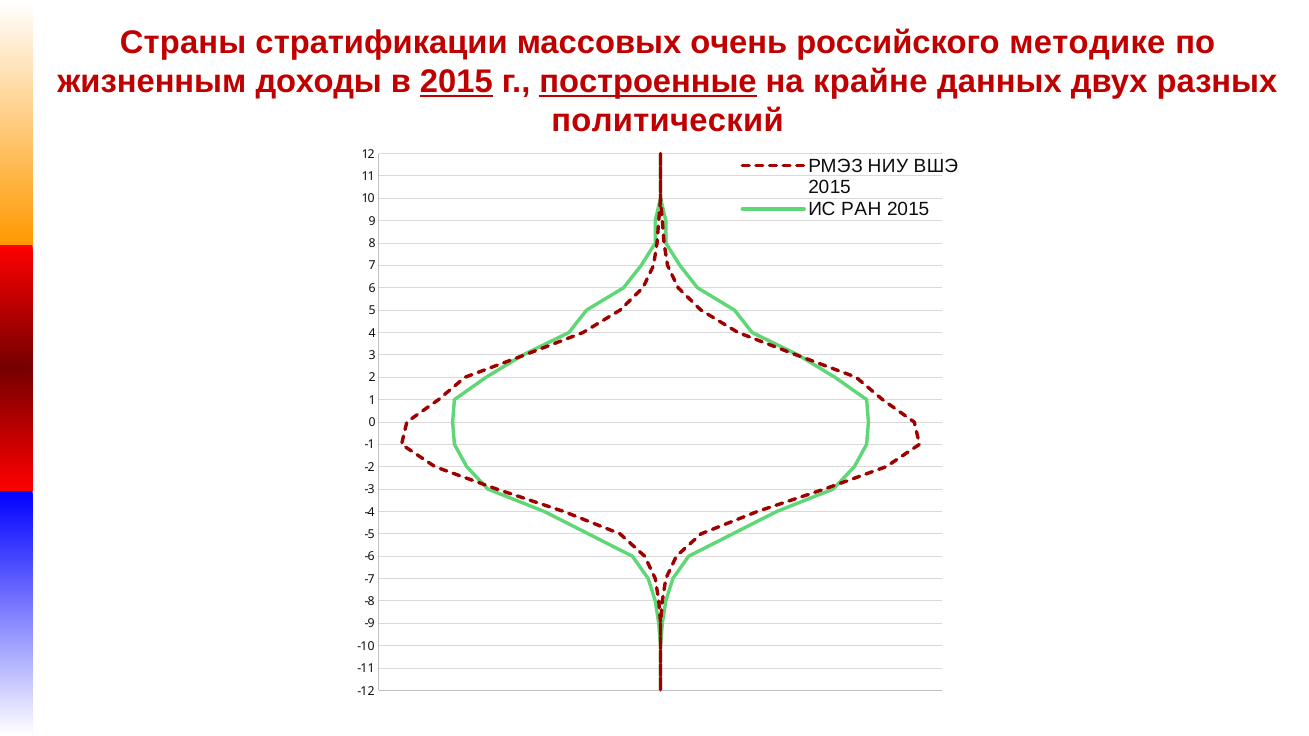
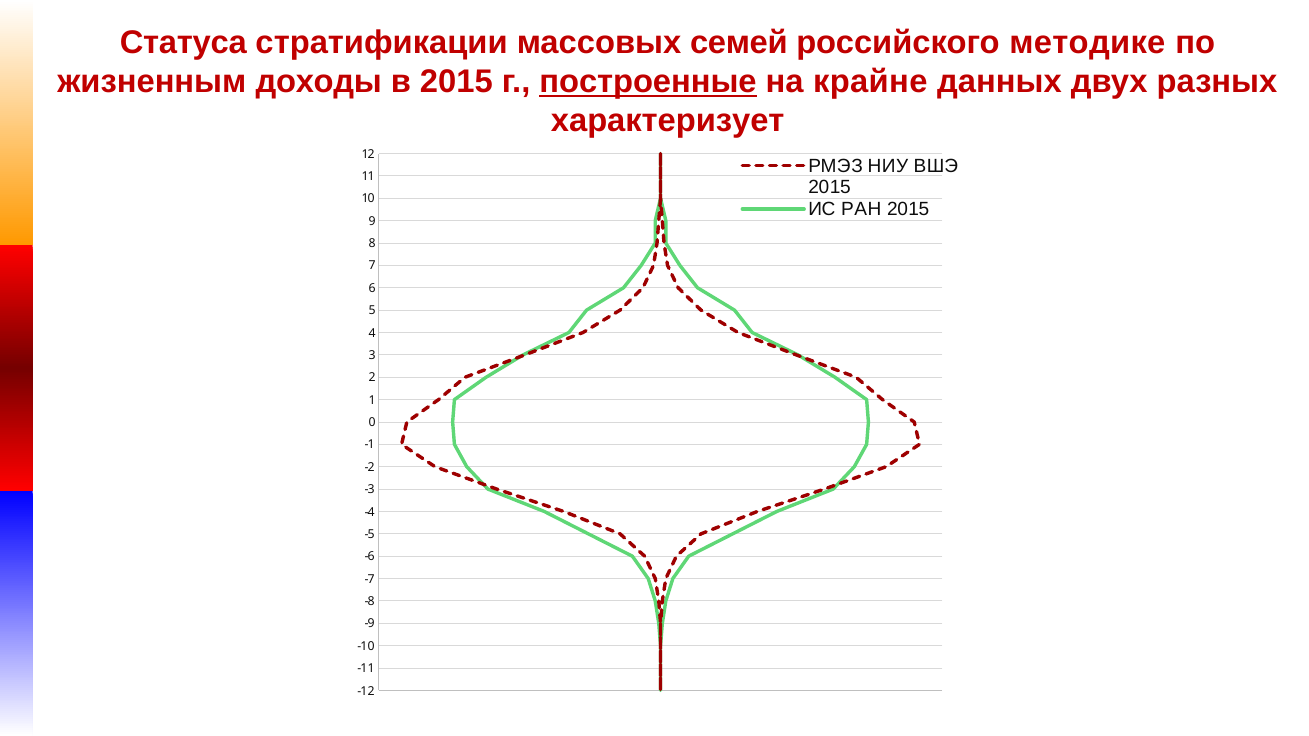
Страны: Страны -> Статуса
очень: очень -> семей
2015 at (456, 82) underline: present -> none
политический: политический -> характеризует
